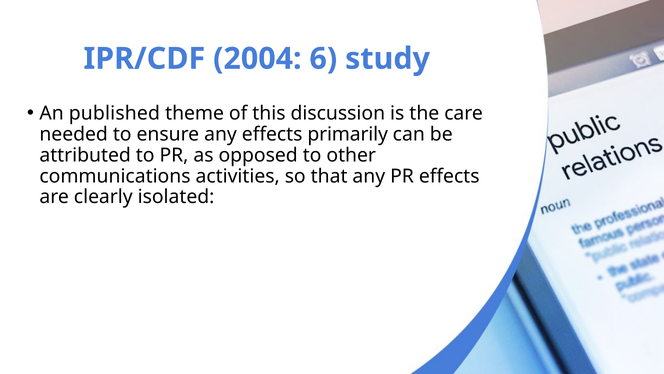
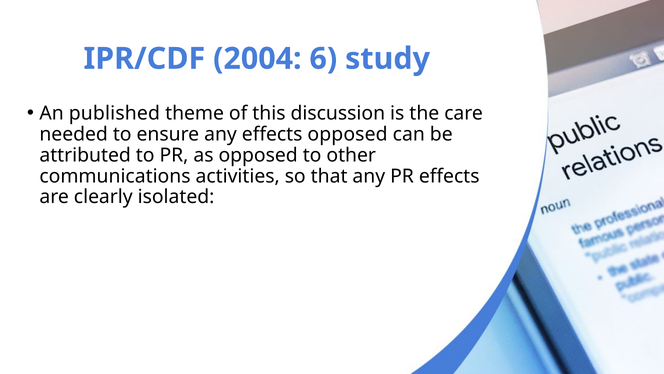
effects primarily: primarily -> opposed
